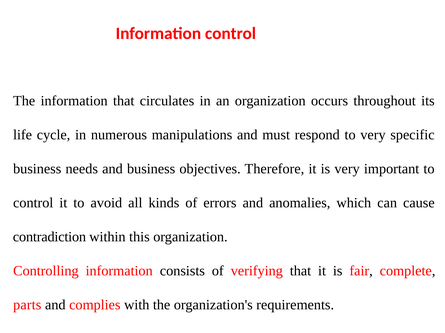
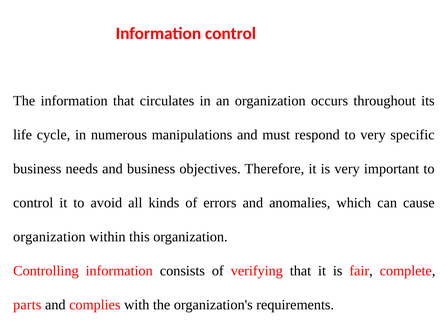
contradiction at (49, 237): contradiction -> organization
